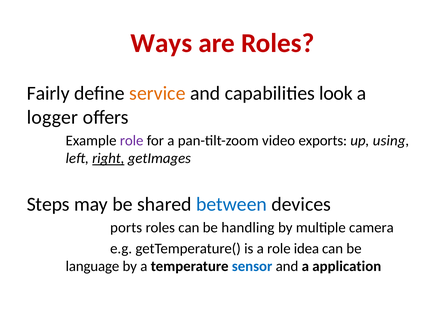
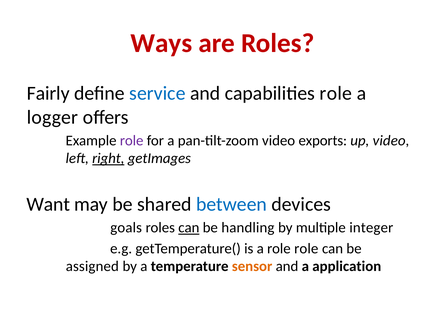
service colour: orange -> blue
capabilities look: look -> role
up using: using -> video
Steps: Steps -> Want
ports: ports -> goals
can at (189, 228) underline: none -> present
camera: camera -> integer
role idea: idea -> role
language: language -> assigned
sensor colour: blue -> orange
